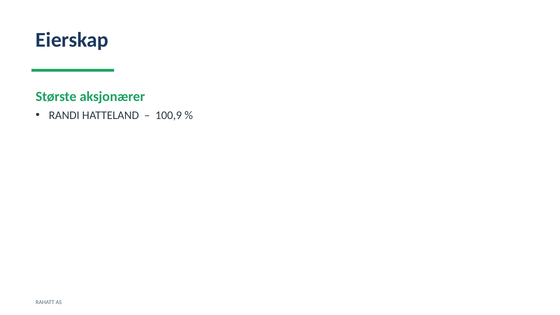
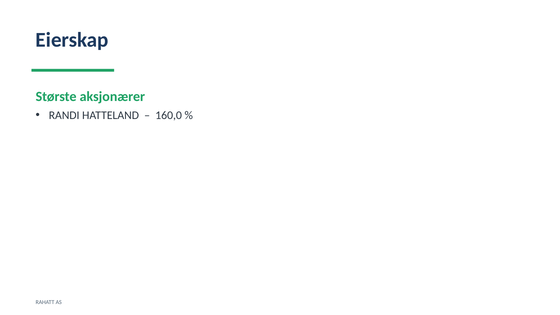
100,9: 100,9 -> 160,0
